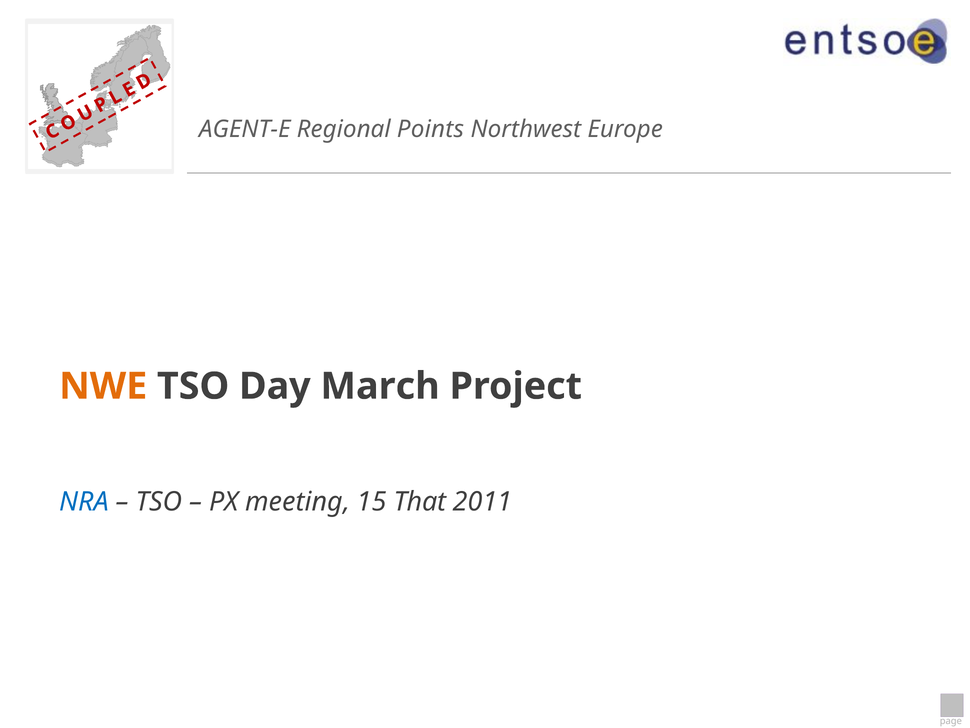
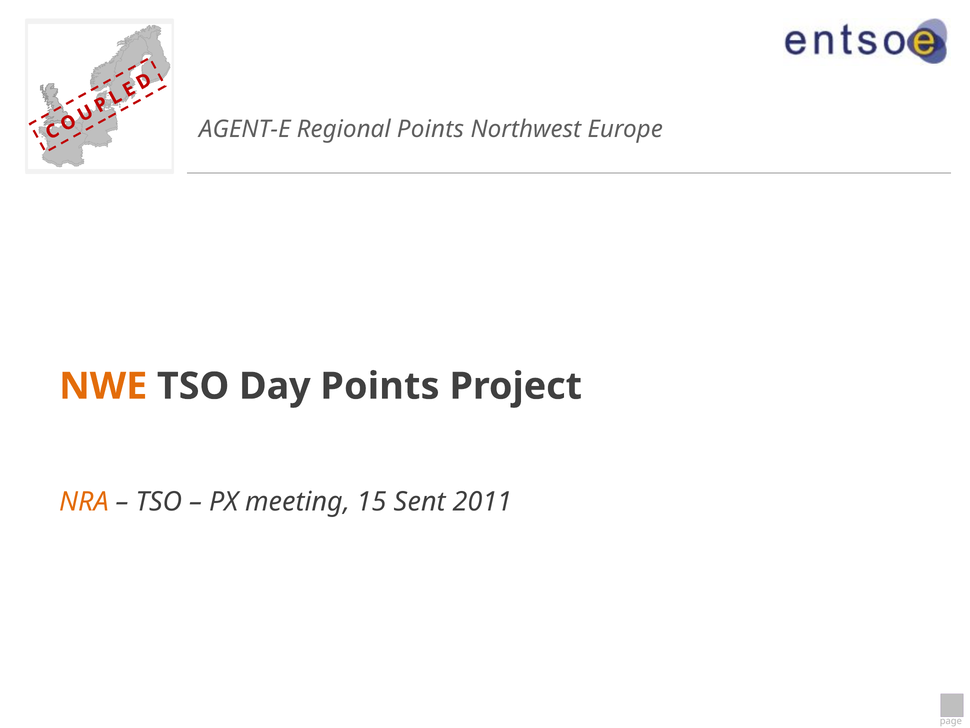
Day March: March -> Points
NRA colour: blue -> orange
That: That -> Sent
